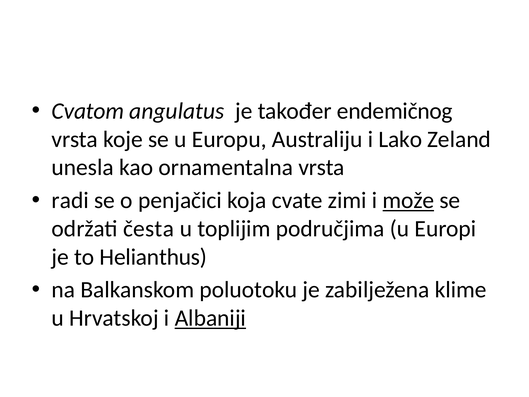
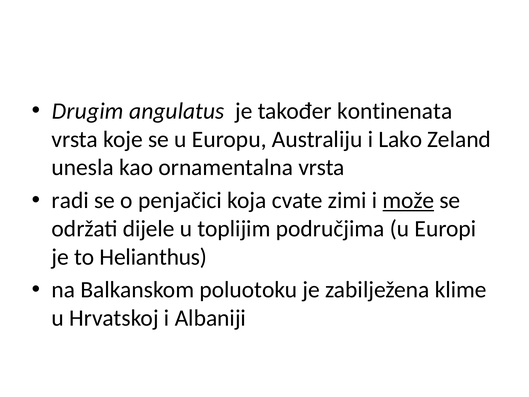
Cvatom: Cvatom -> Drugim
endemičnog: endemičnog -> kontinenata
česta: česta -> dijele
Albaniji underline: present -> none
